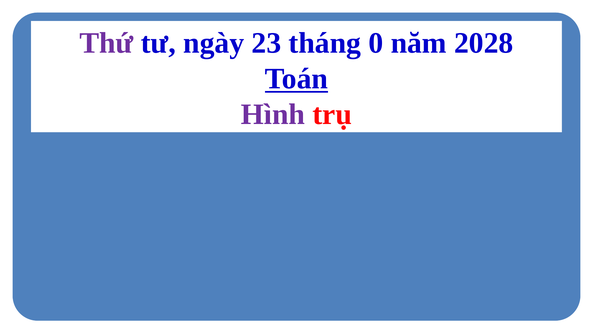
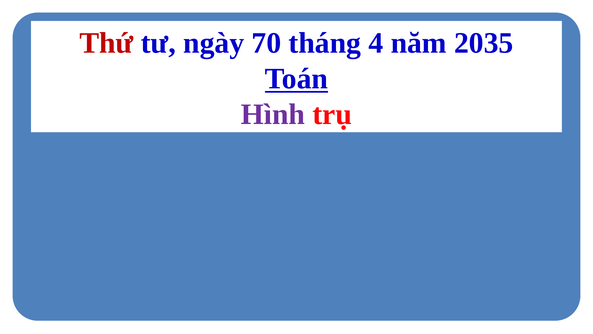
Thứ colour: purple -> red
23: 23 -> 70
0: 0 -> 4
2028: 2028 -> 2035
